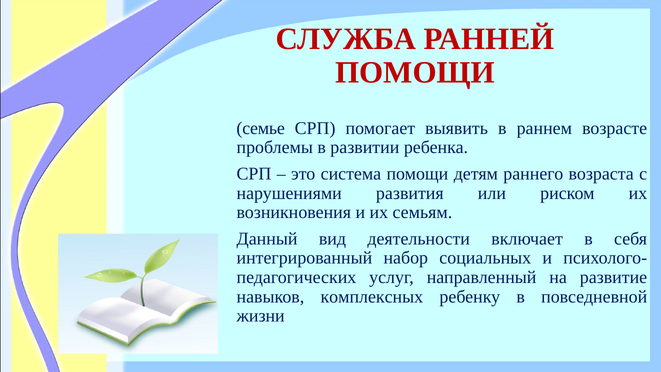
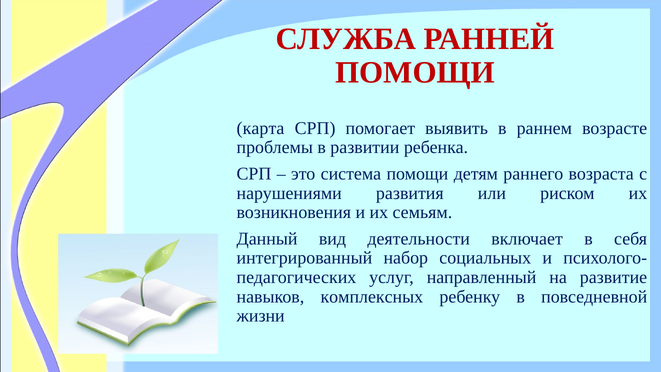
семье: семье -> карта
